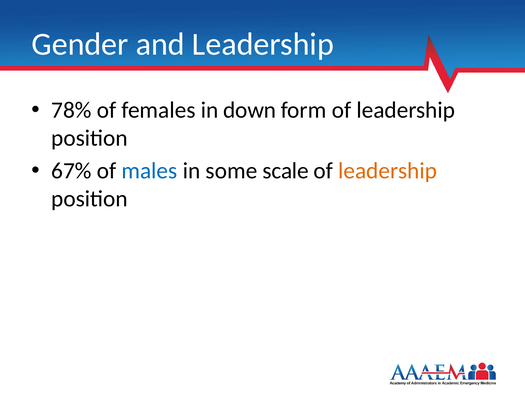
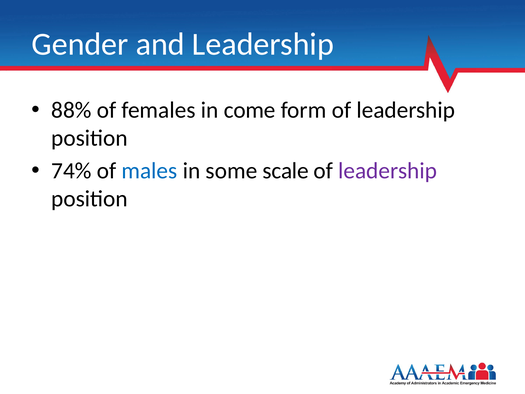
78%: 78% -> 88%
down: down -> come
67%: 67% -> 74%
leadership at (388, 171) colour: orange -> purple
